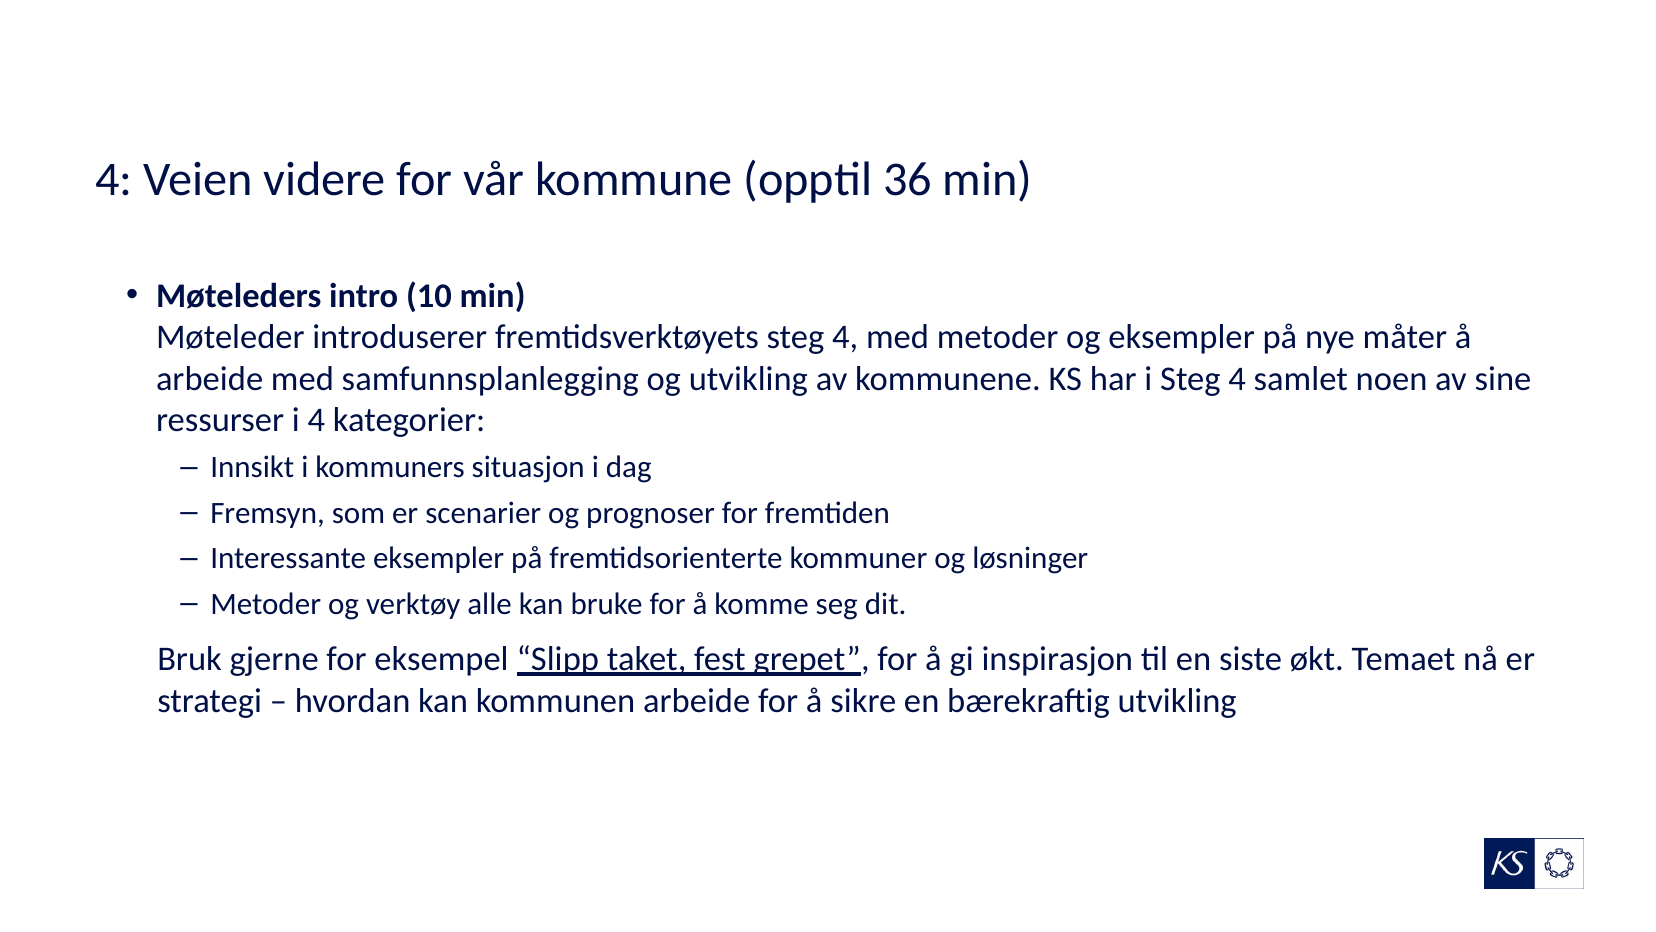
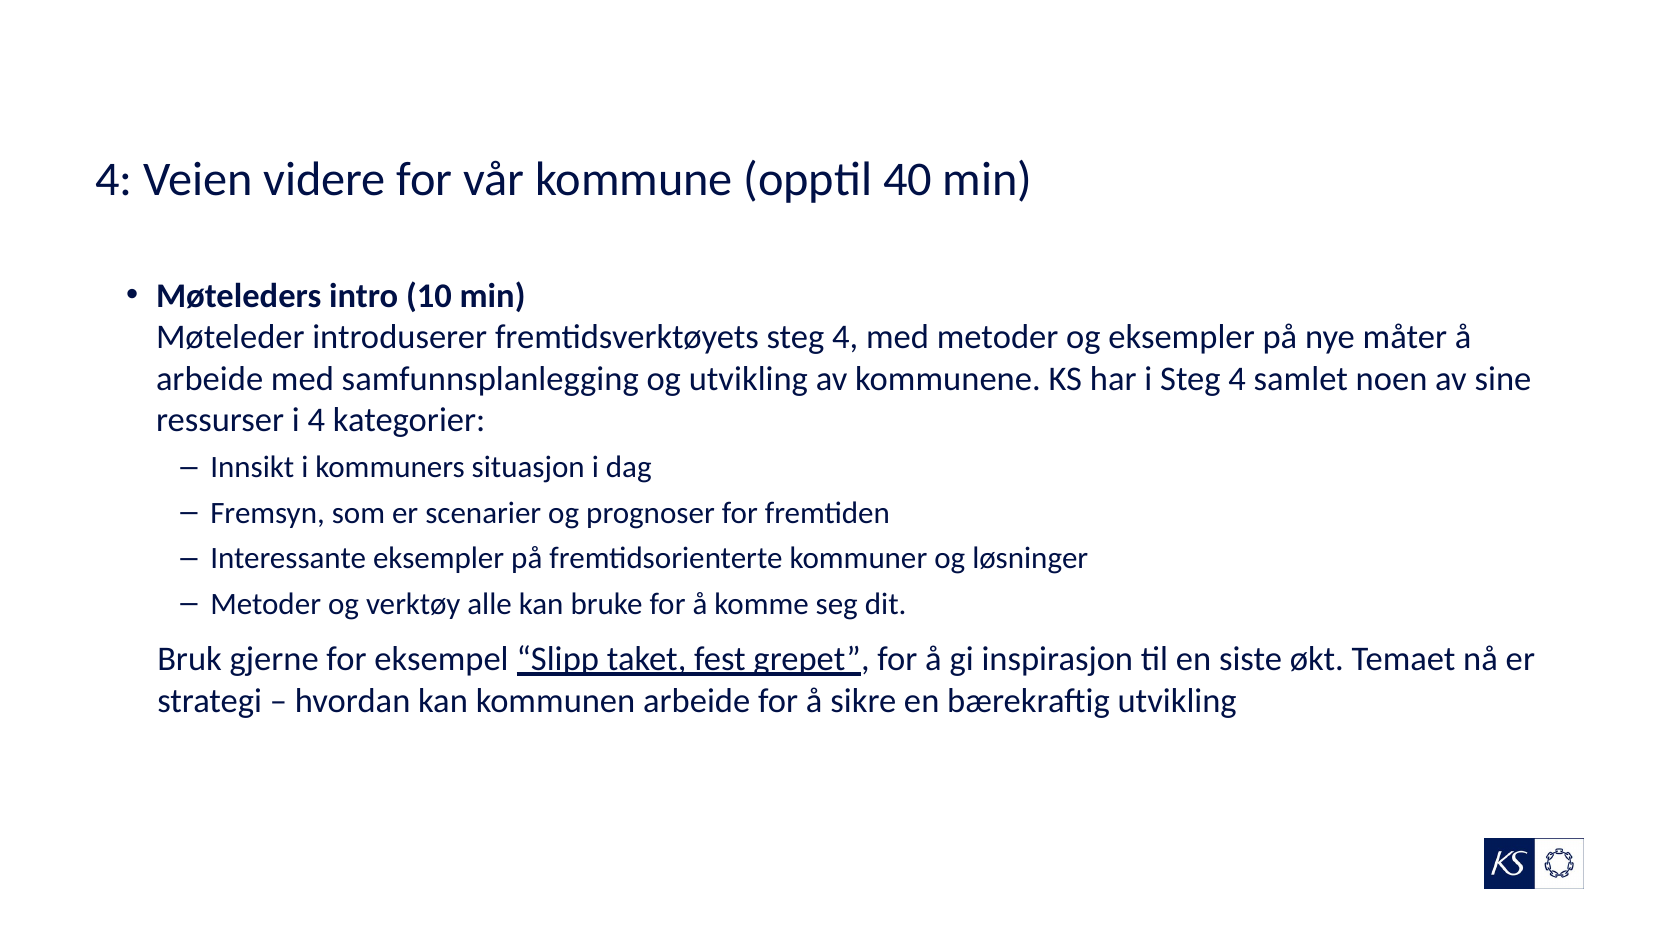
36: 36 -> 40
